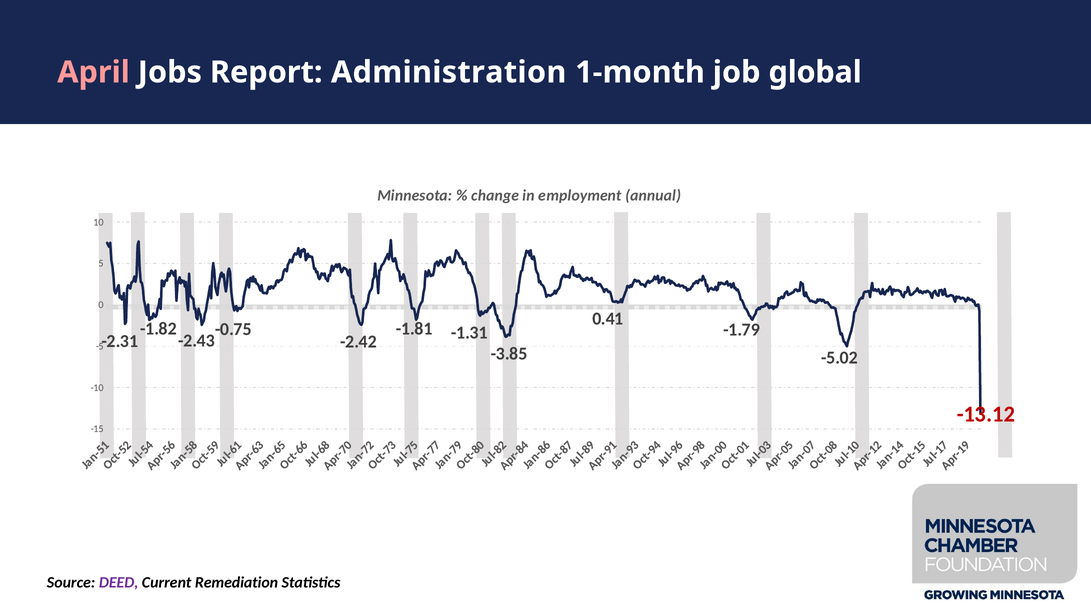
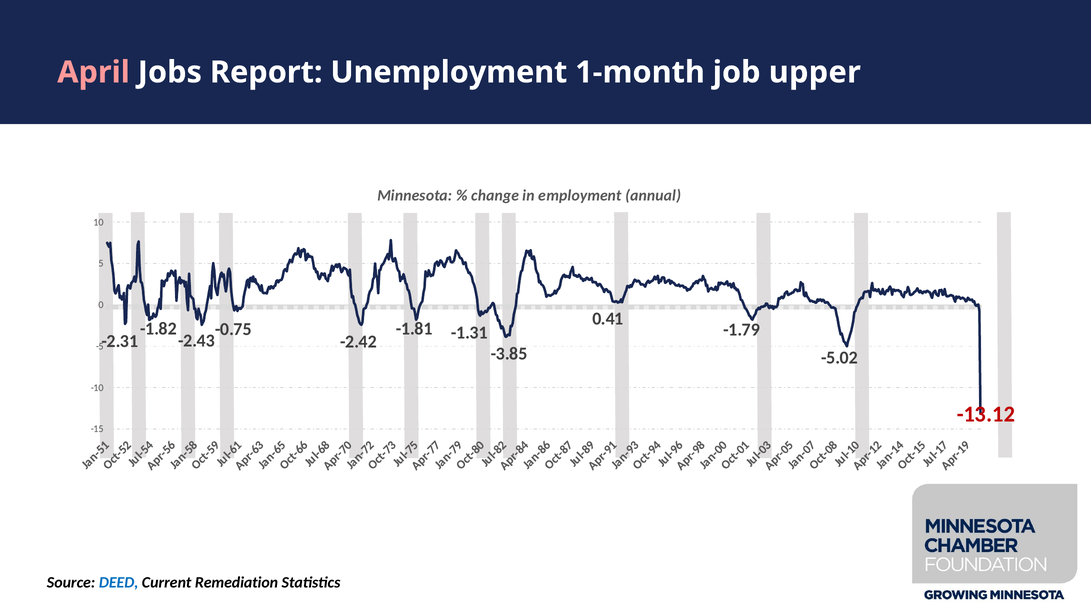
Administration: Administration -> Unemployment
global: global -> upper
DEED colour: purple -> blue
